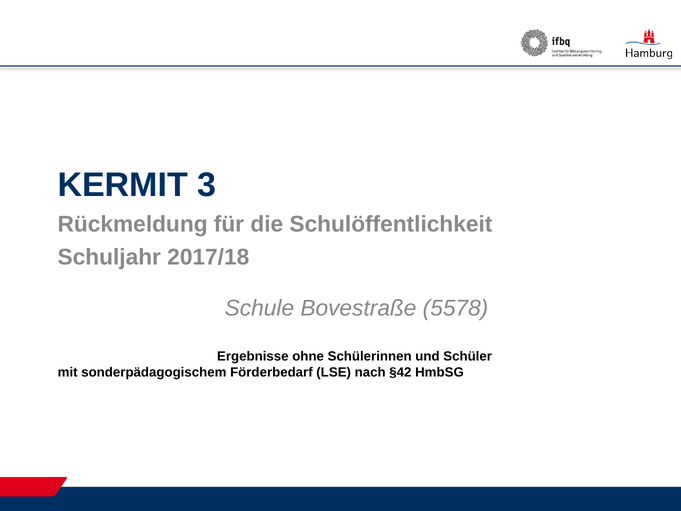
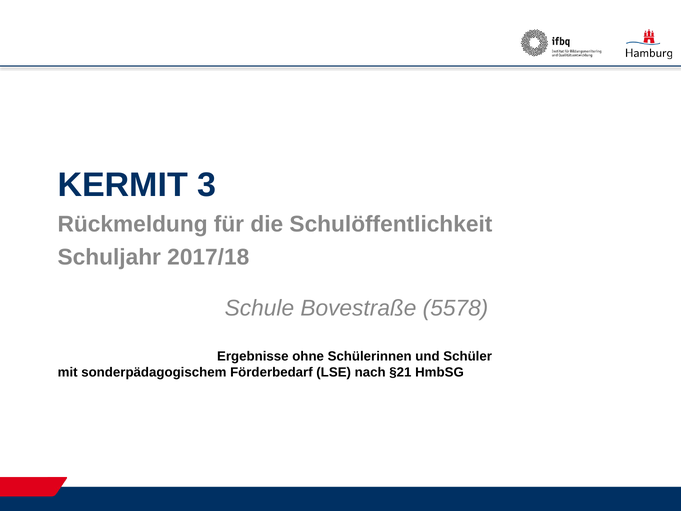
§42: §42 -> §21
